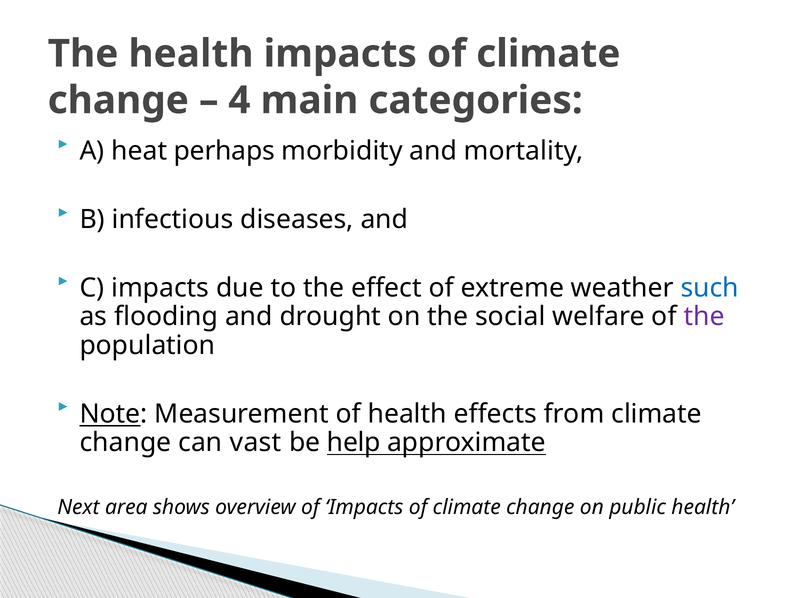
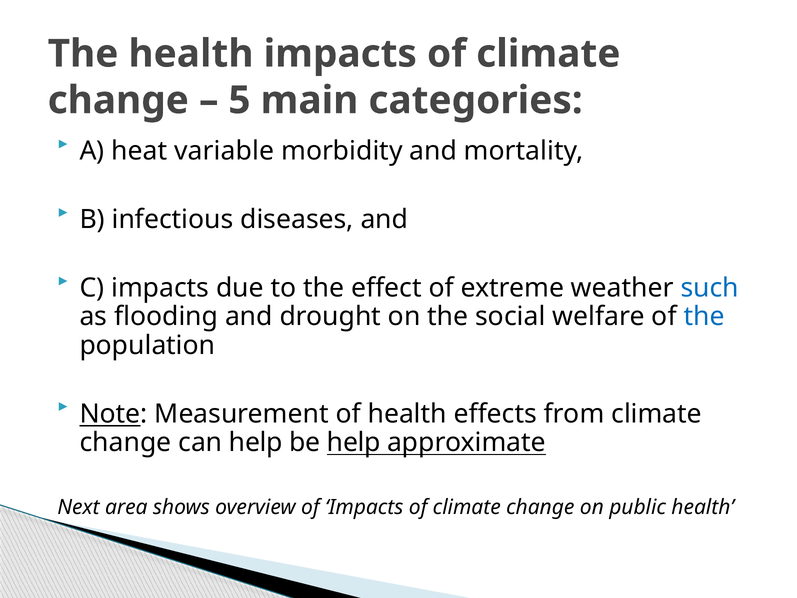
4: 4 -> 5
perhaps: perhaps -> variable
the at (704, 316) colour: purple -> blue
can vast: vast -> help
